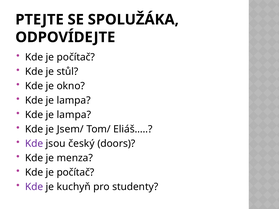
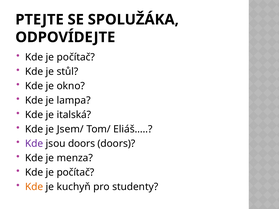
lampa at (74, 115): lampa -> italská
jsou český: český -> doors
Kde at (34, 187) colour: purple -> orange
